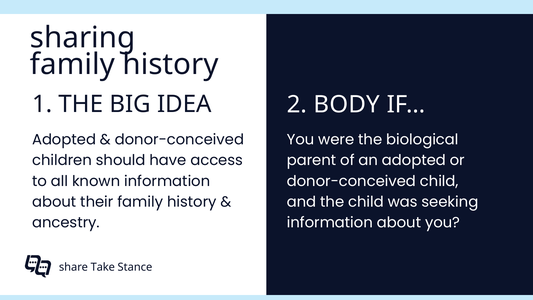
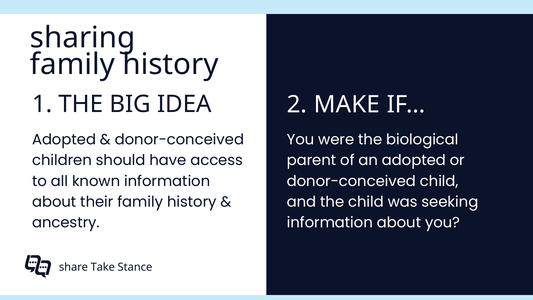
BODY: BODY -> MAKE
